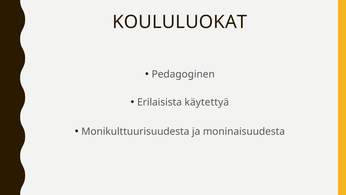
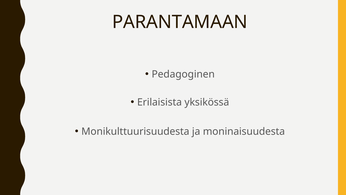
KOULULUOKAT: KOULULUOKAT -> PARANTAMAAN
käytettyä: käytettyä -> yksikössä
